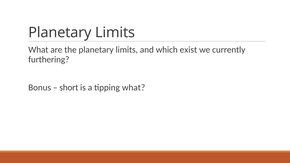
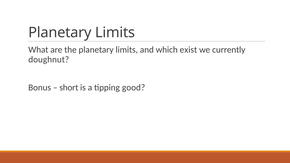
furthering: furthering -> doughnut
tipping what: what -> good
